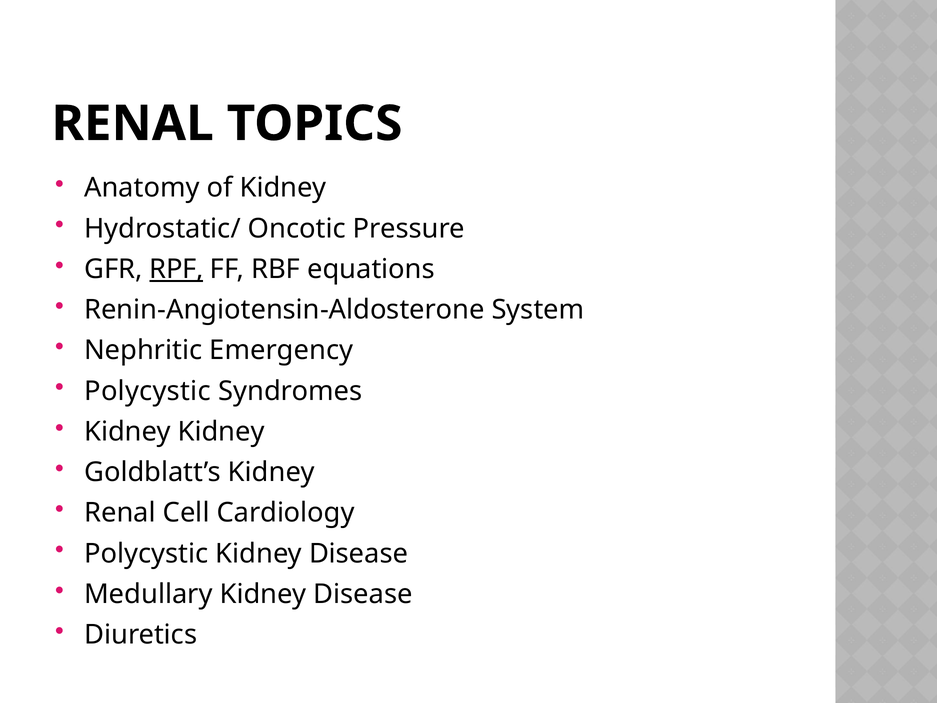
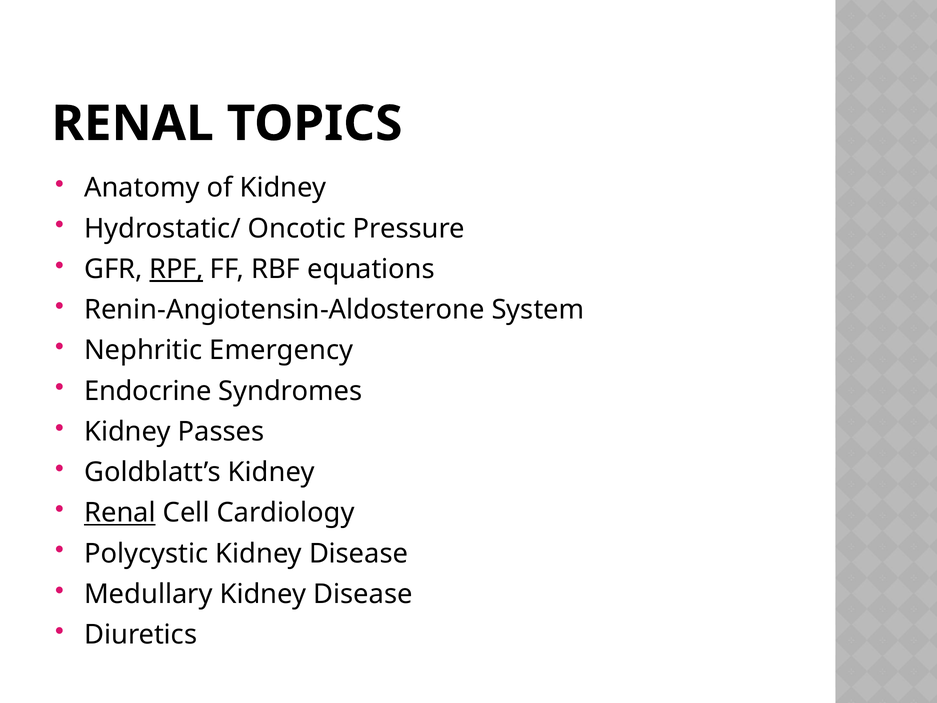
Polycystic at (148, 391): Polycystic -> Endocrine
Kidney Kidney: Kidney -> Passes
Renal at (120, 513) underline: none -> present
